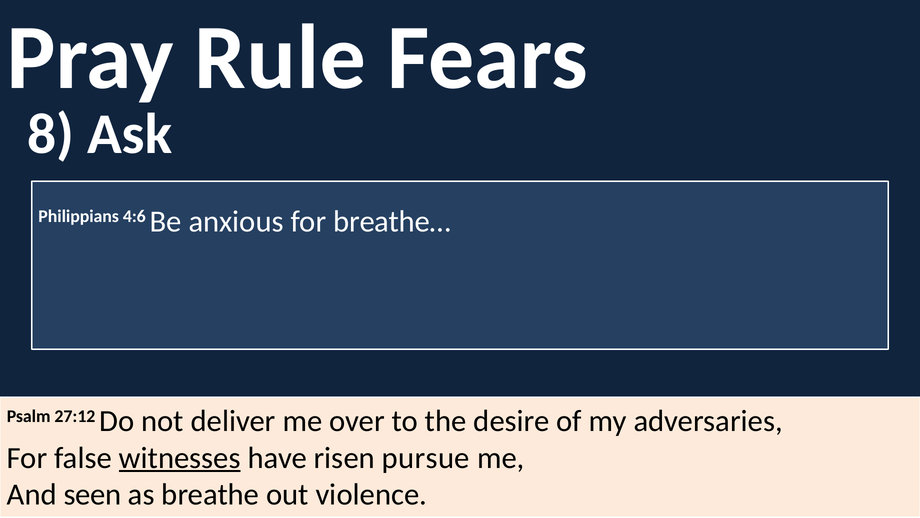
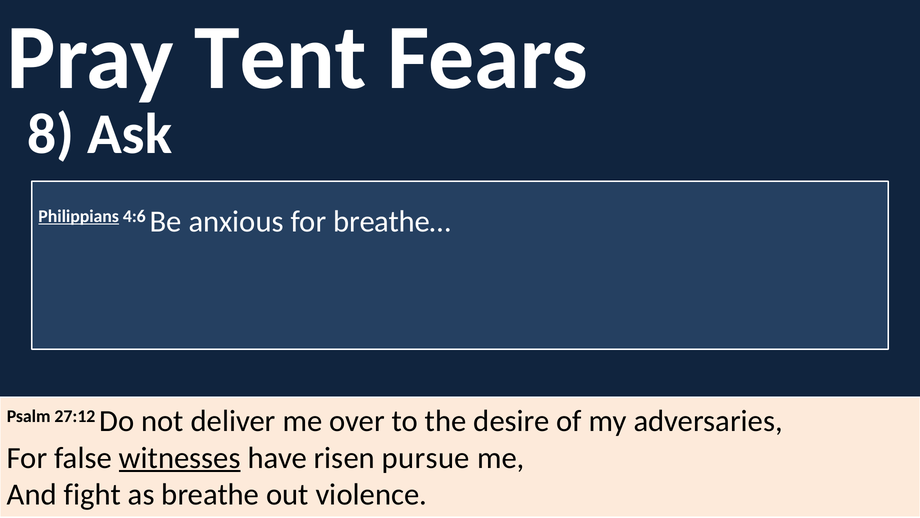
Rule: Rule -> Tent
Philippians underline: none -> present
seen: seen -> fight
